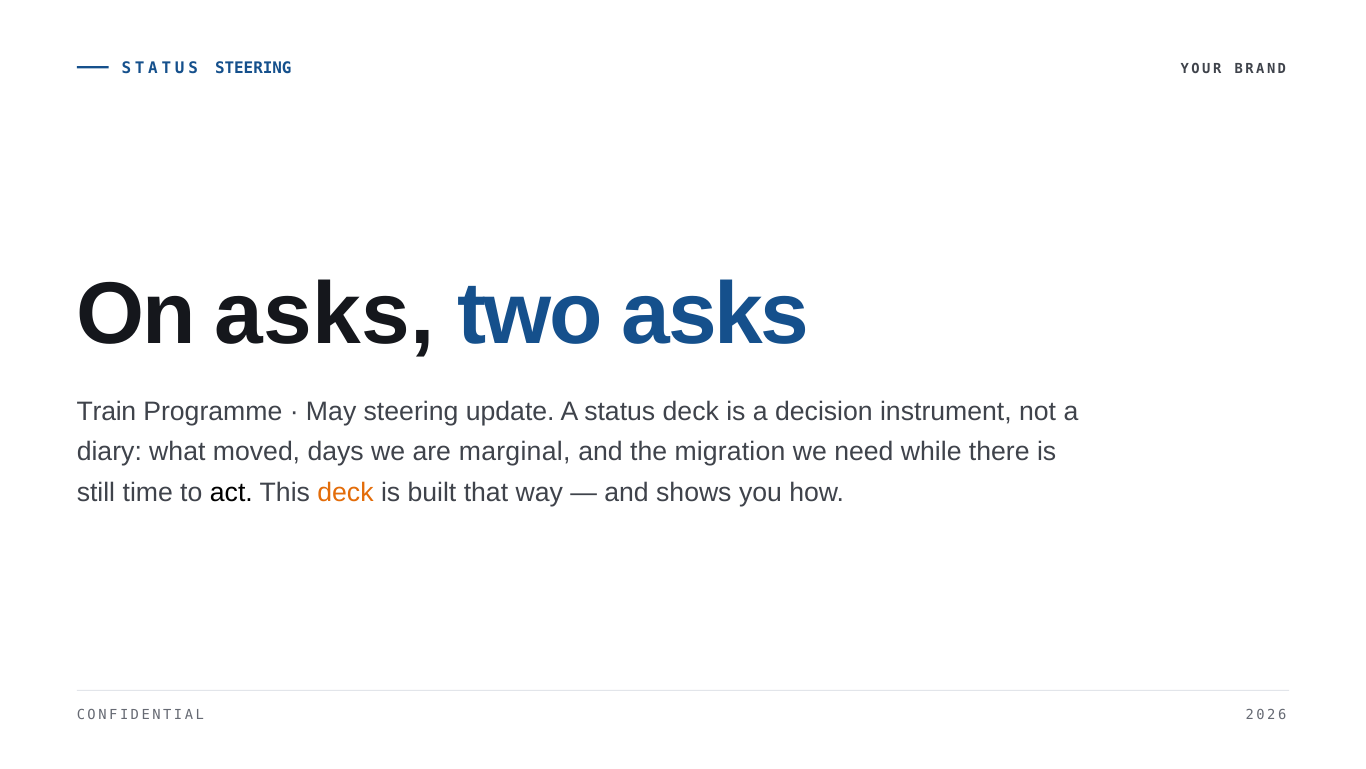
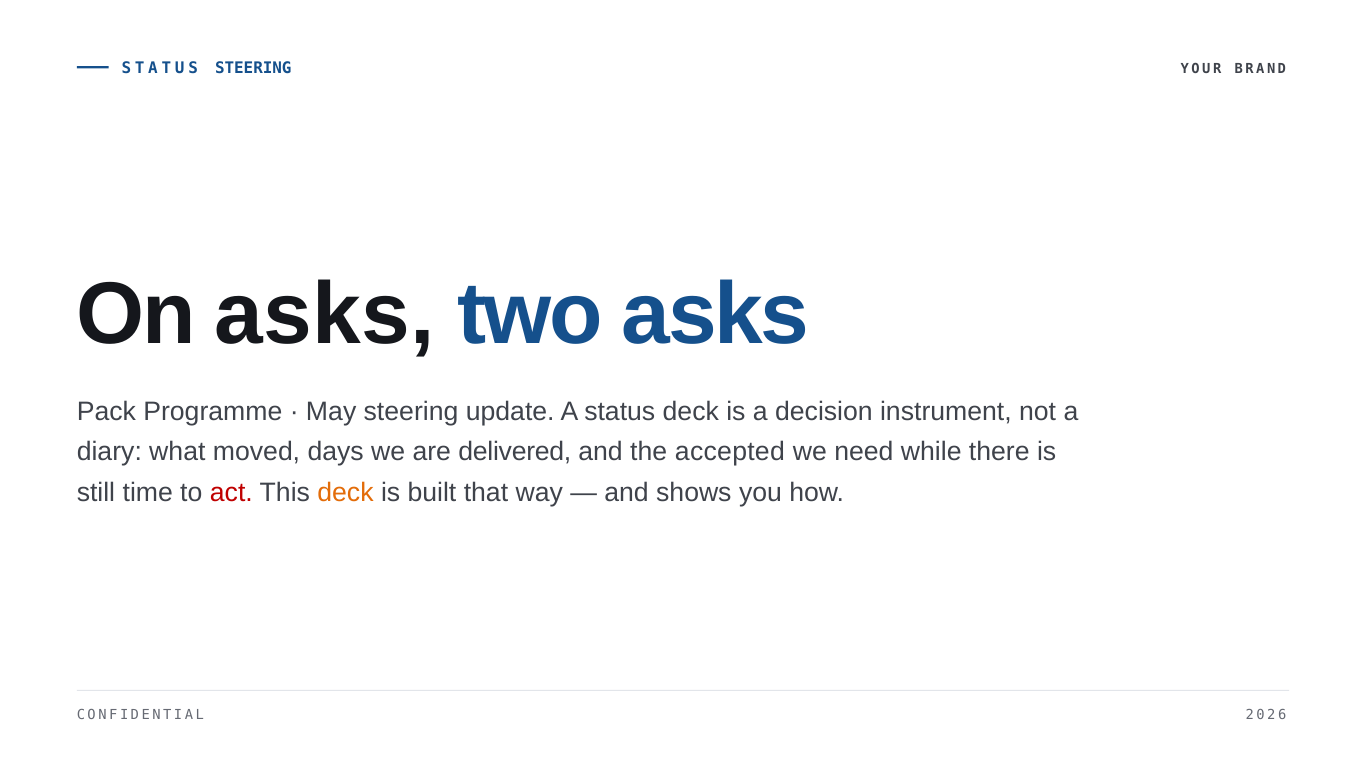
Train: Train -> Pack
marginal: marginal -> delivered
migration: migration -> accepted
act colour: black -> red
